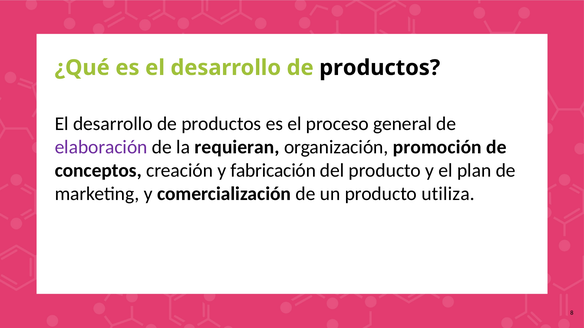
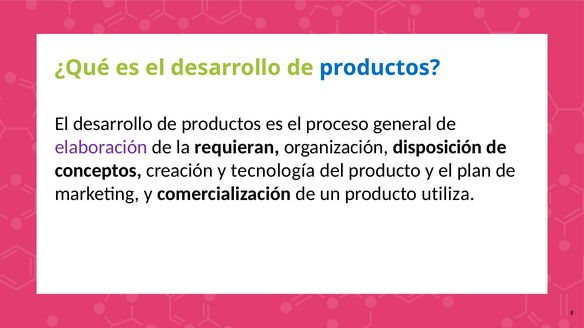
productos at (380, 68) colour: black -> blue
promoción: promoción -> disposición
fabricación: fabricación -> tecnología
